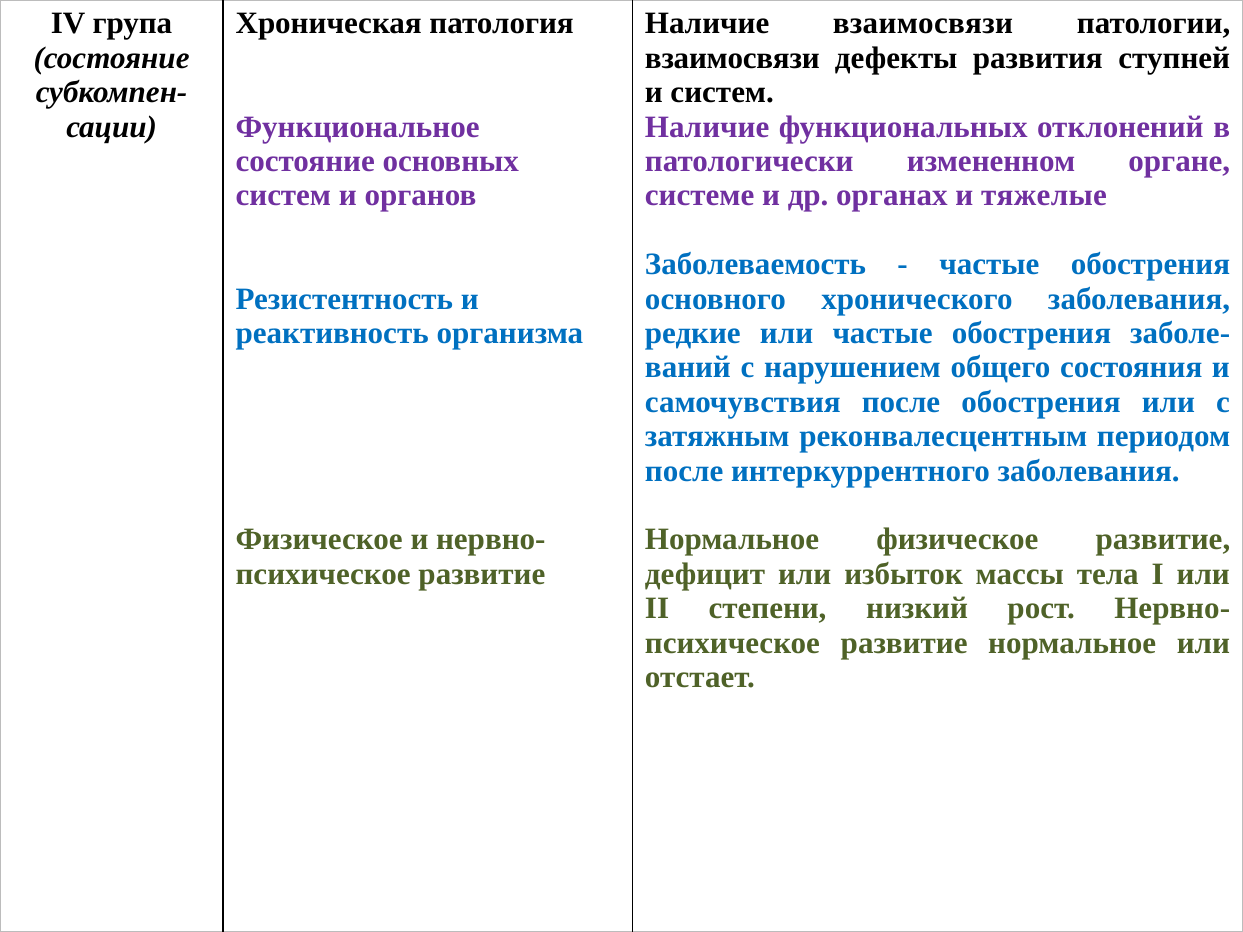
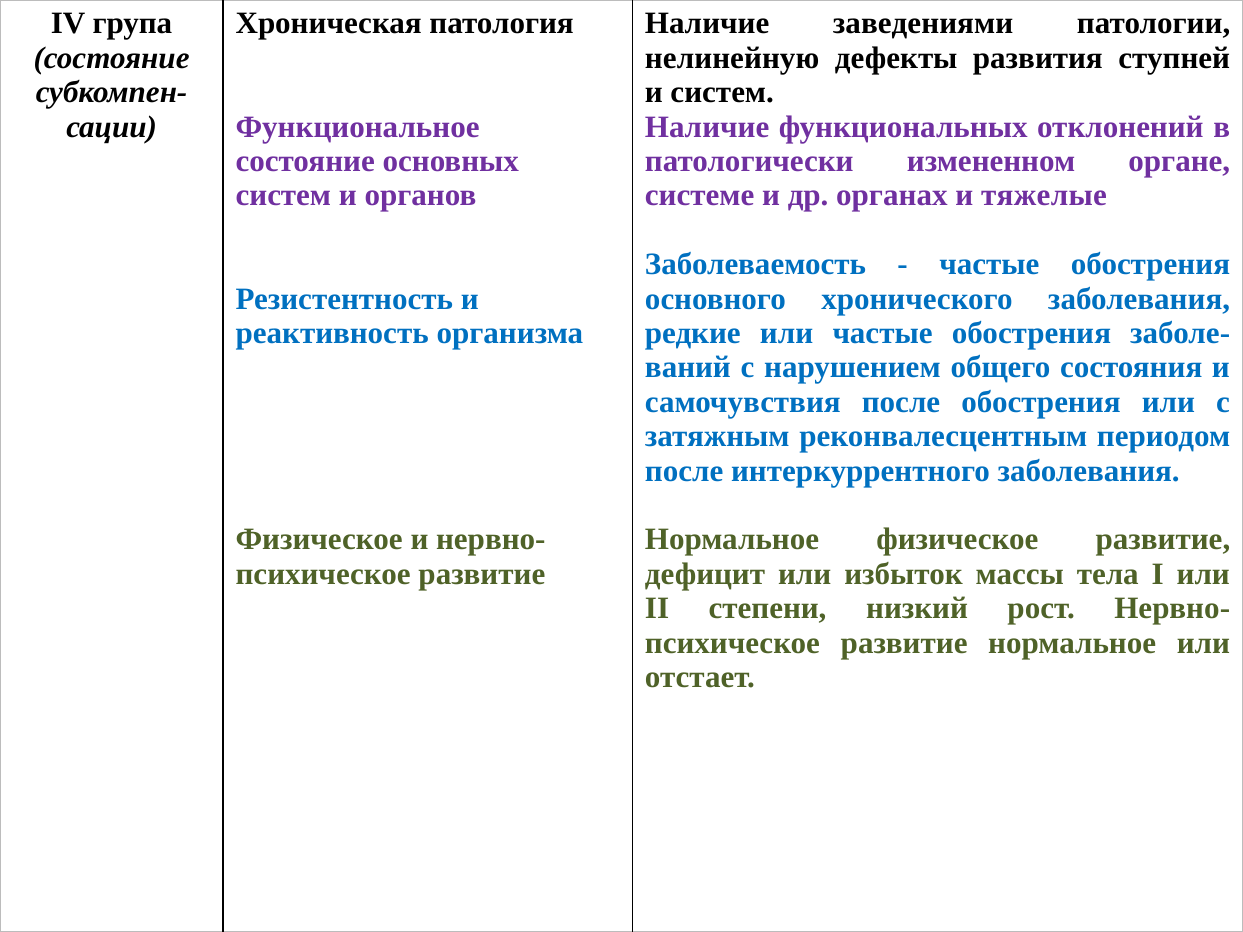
Наличие взаимосвязи: взаимосвязи -> заведениями
взаимосвязи at (732, 58): взаимосвязи -> нелинейную
